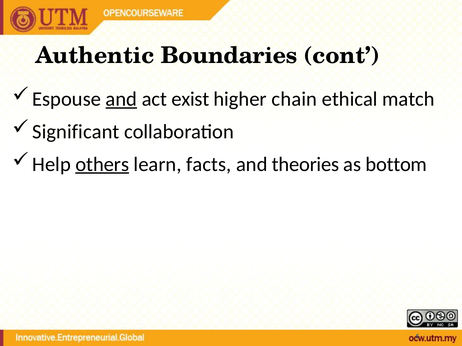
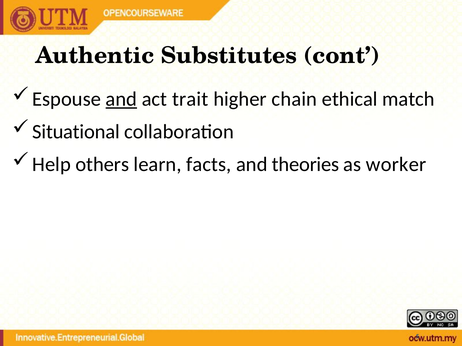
Boundaries: Boundaries -> Substitutes
exist: exist -> trait
Significant: Significant -> Situational
others underline: present -> none
bottom: bottom -> worker
